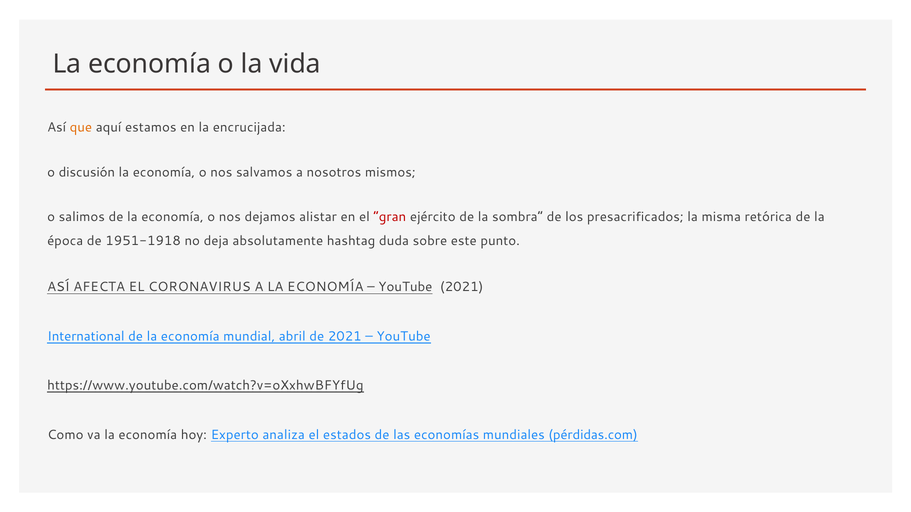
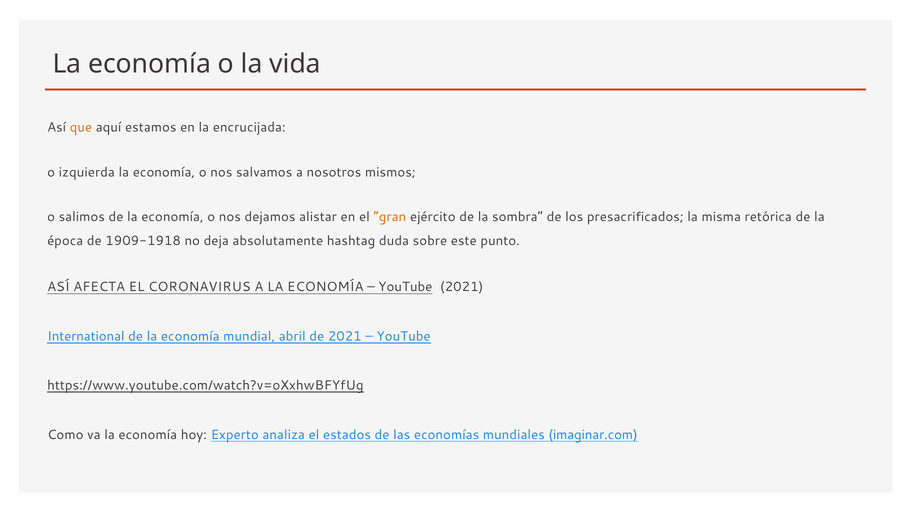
discusión: discusión -> izquierda
gran colour: red -> orange
1951-1918: 1951-1918 -> 1909-1918
pérdidas.com: pérdidas.com -> imaginar.com
